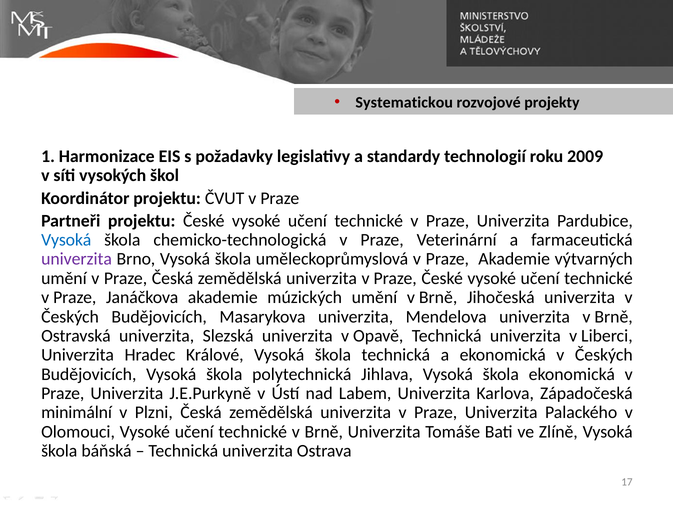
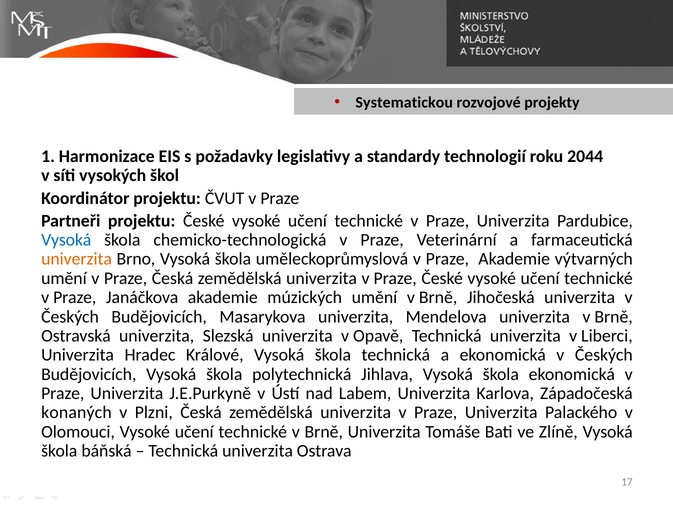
2009: 2009 -> 2044
univerzita at (77, 259) colour: purple -> orange
minimální: minimální -> konaných
